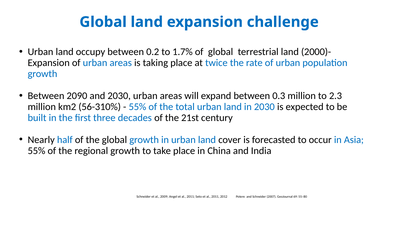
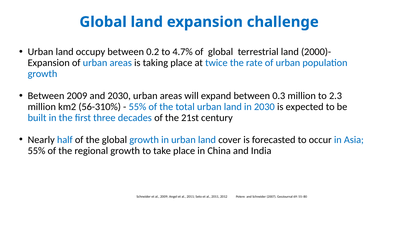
1.7%: 1.7% -> 4.7%
Between 2090: 2090 -> 2009
